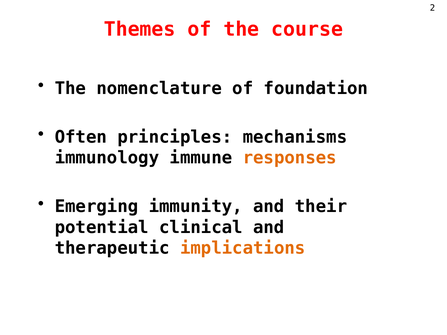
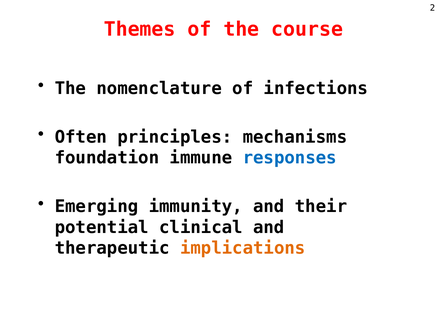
foundation: foundation -> infections
immunology: immunology -> foundation
responses colour: orange -> blue
